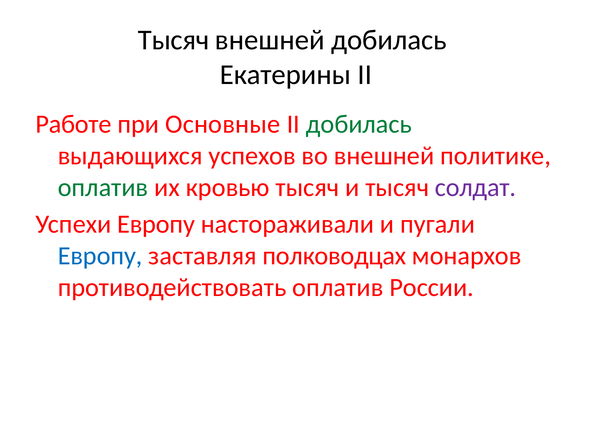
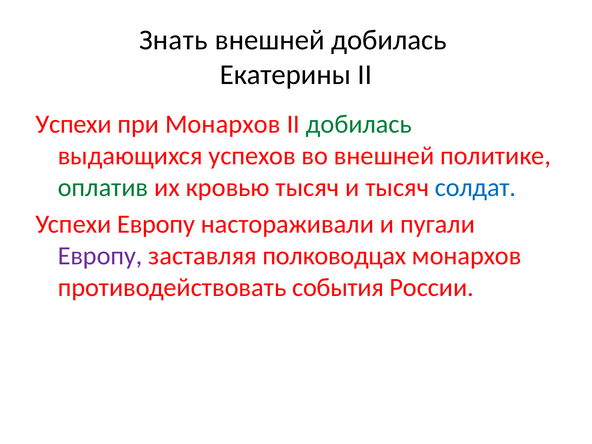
Тысяч at (174, 40): Тысяч -> Знать
Работе at (74, 124): Работе -> Успехи
при Основные: Основные -> Монархов
солдат colour: purple -> blue
Европу at (100, 256) colour: blue -> purple
противодействовать оплатив: оплатив -> события
